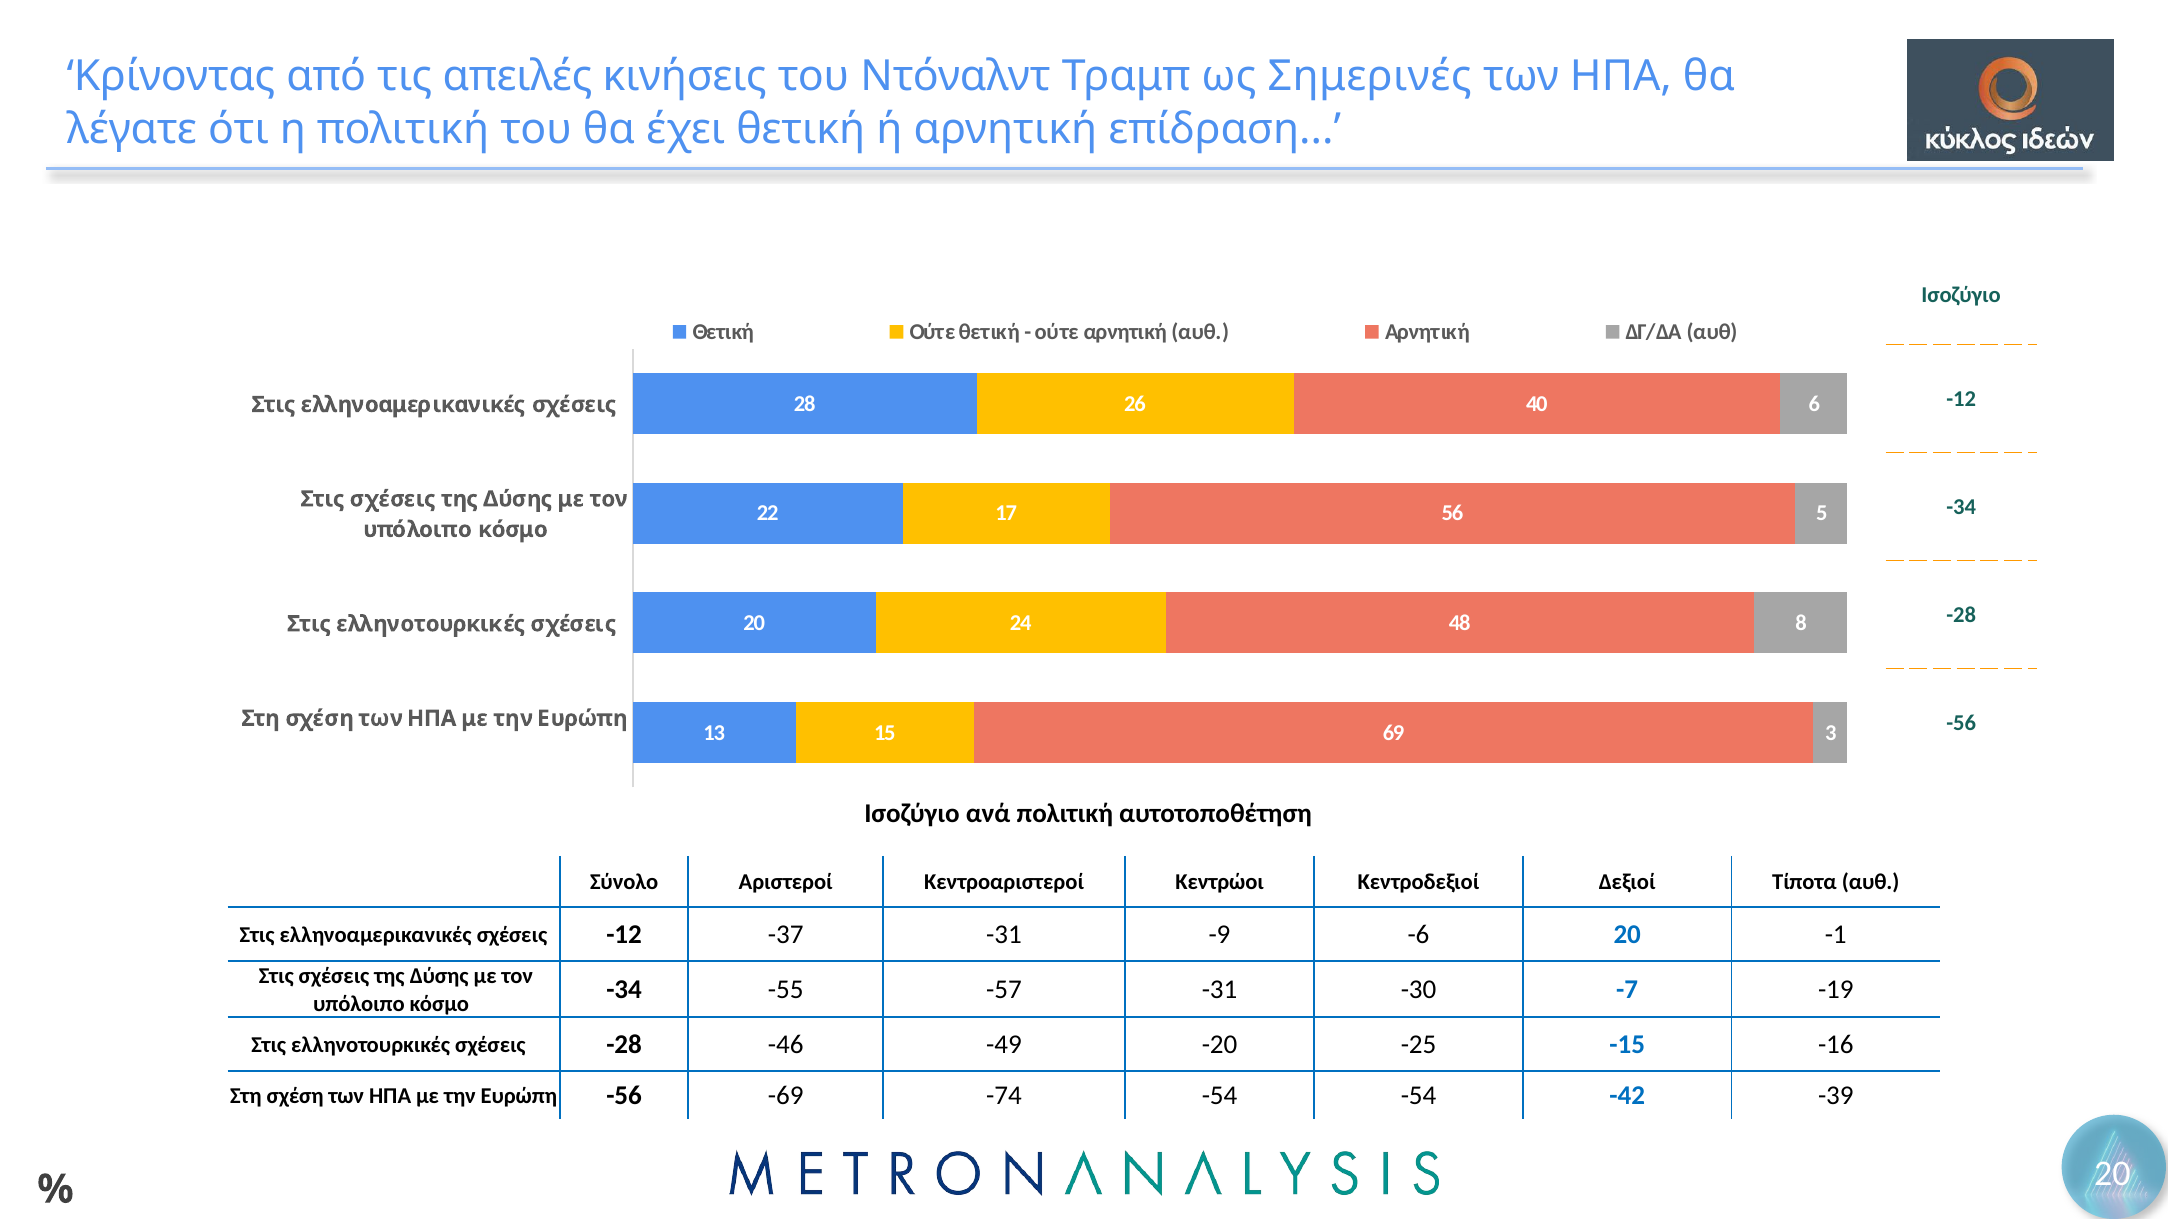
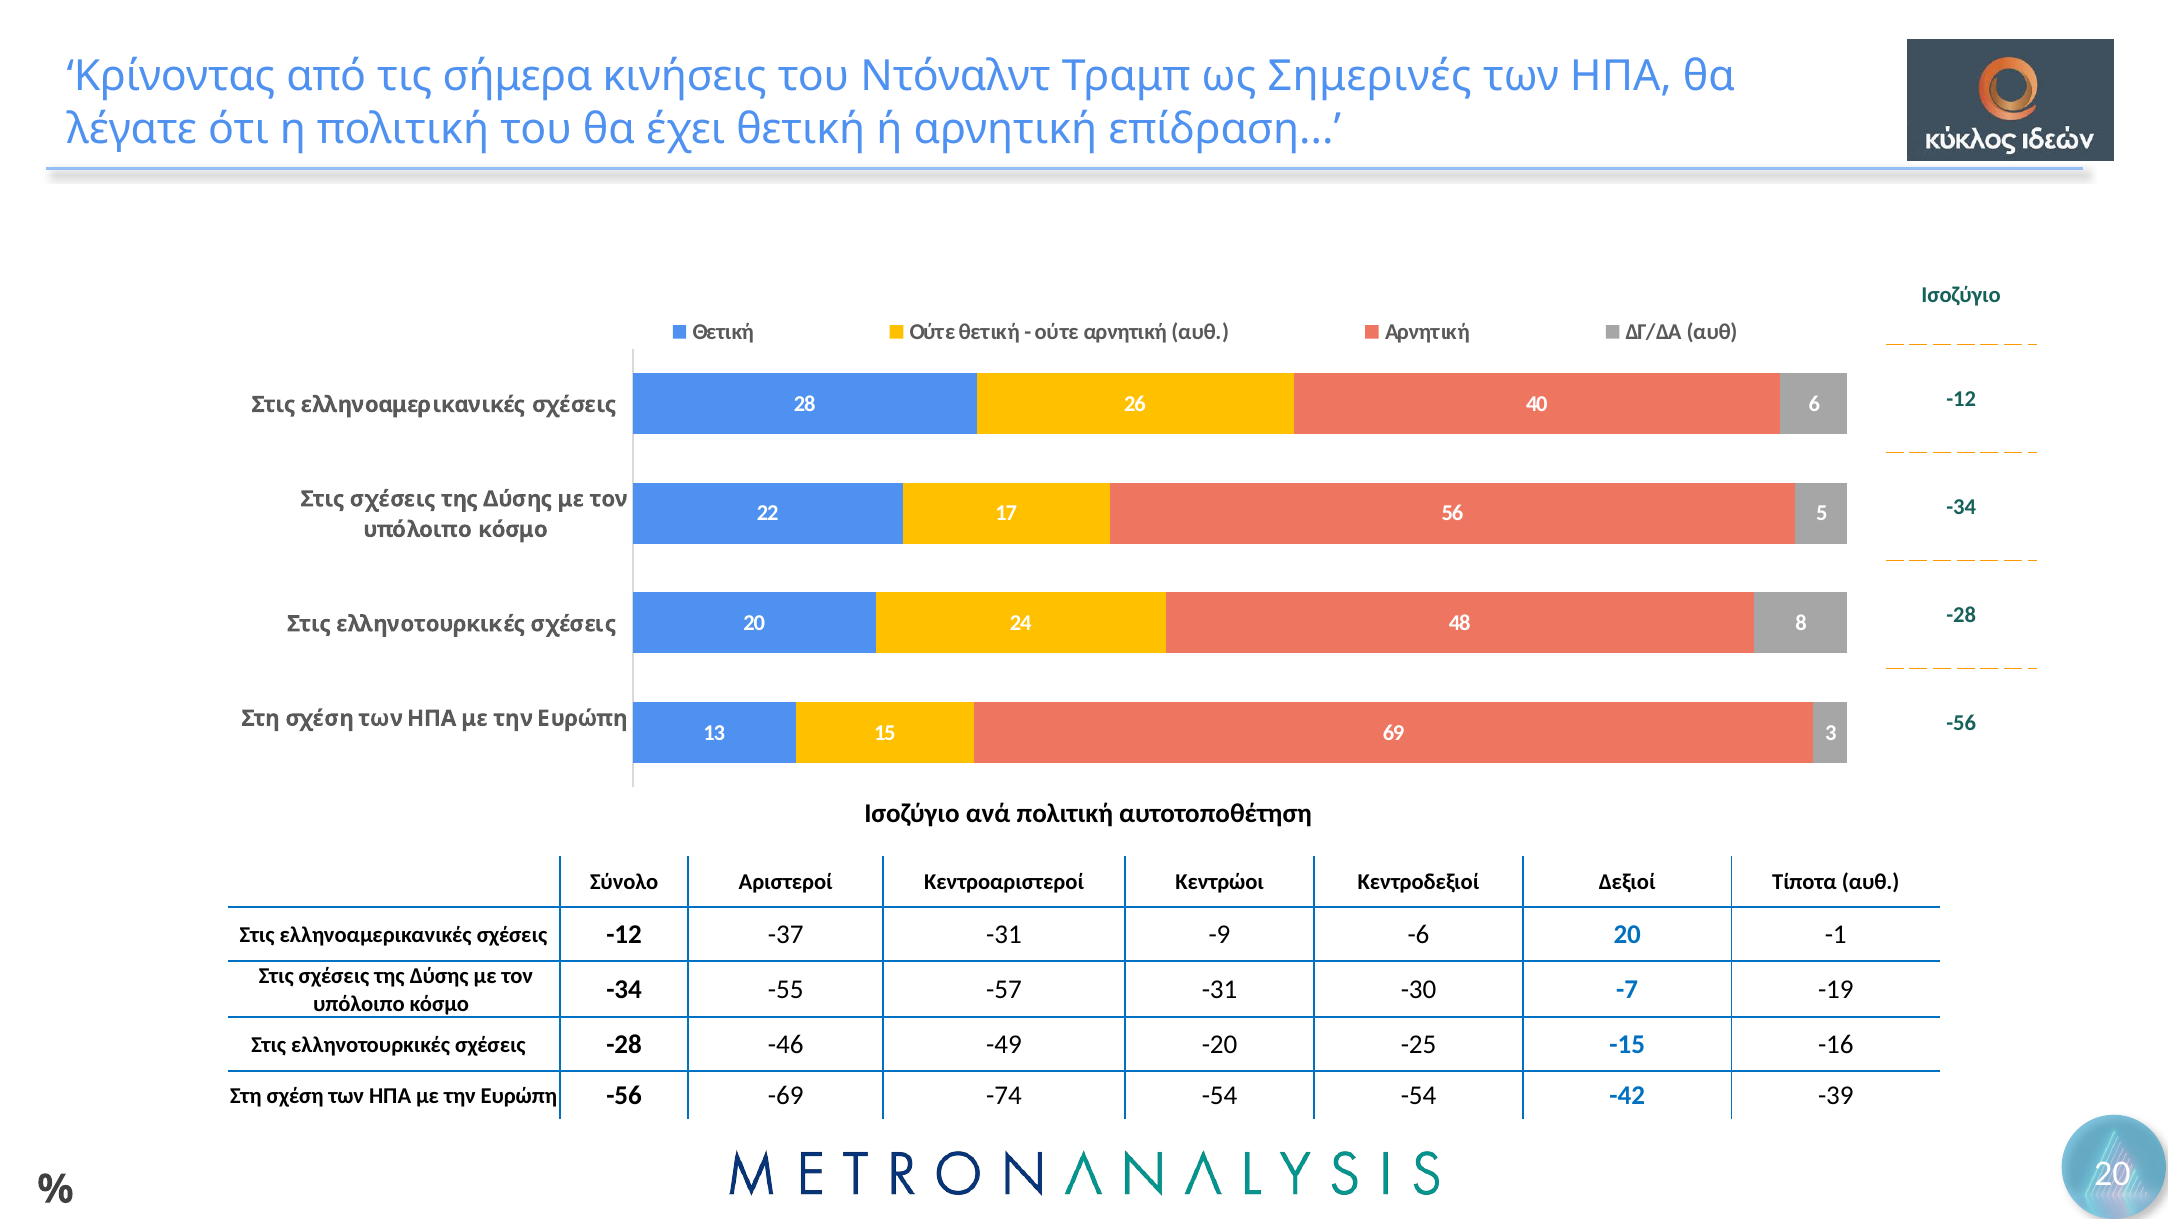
απειλές: απειλές -> σήμερα
